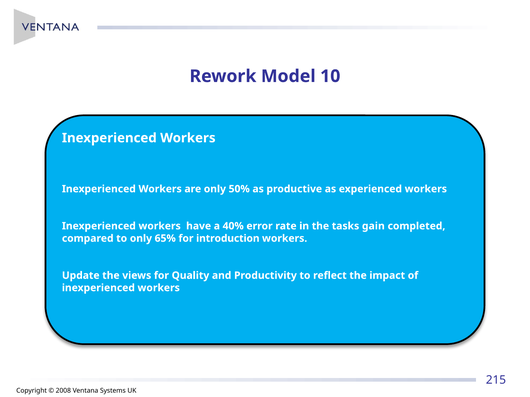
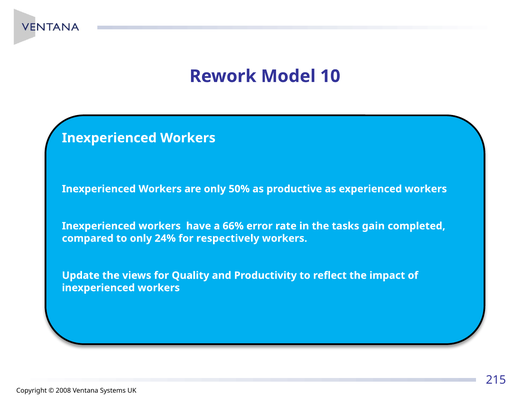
40%: 40% -> 66%
65%: 65% -> 24%
introduction: introduction -> respectively
